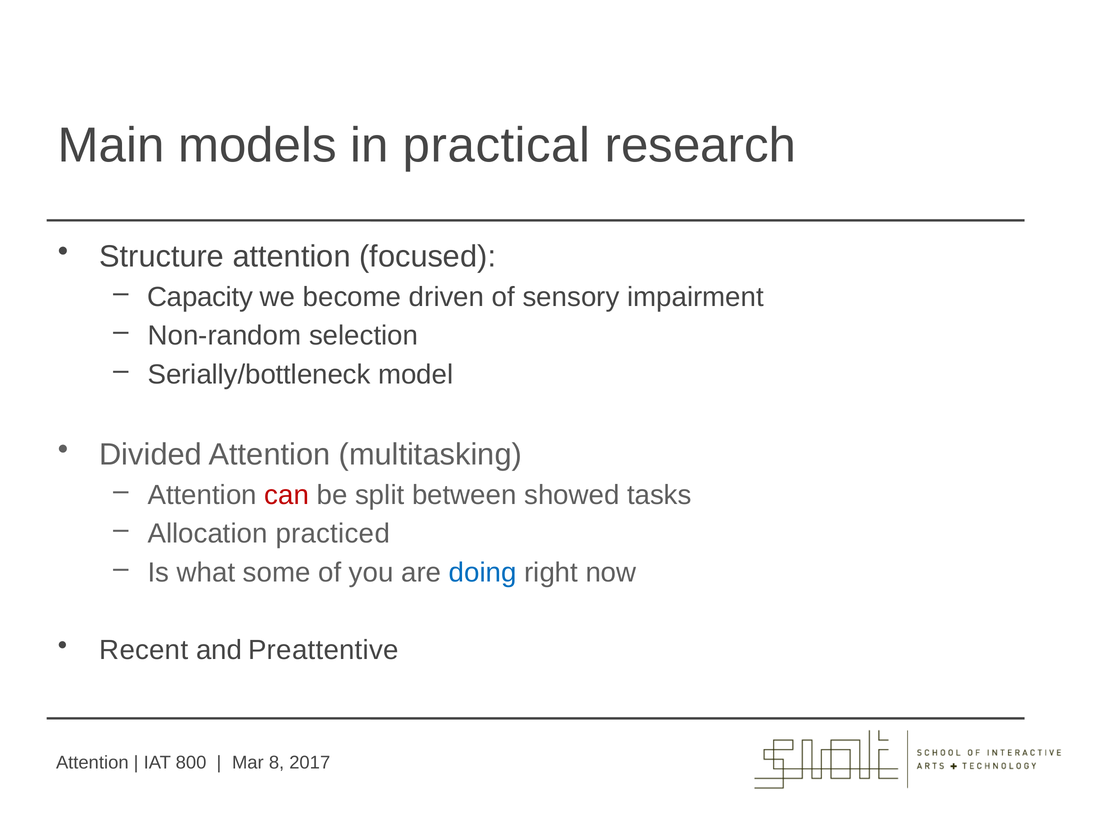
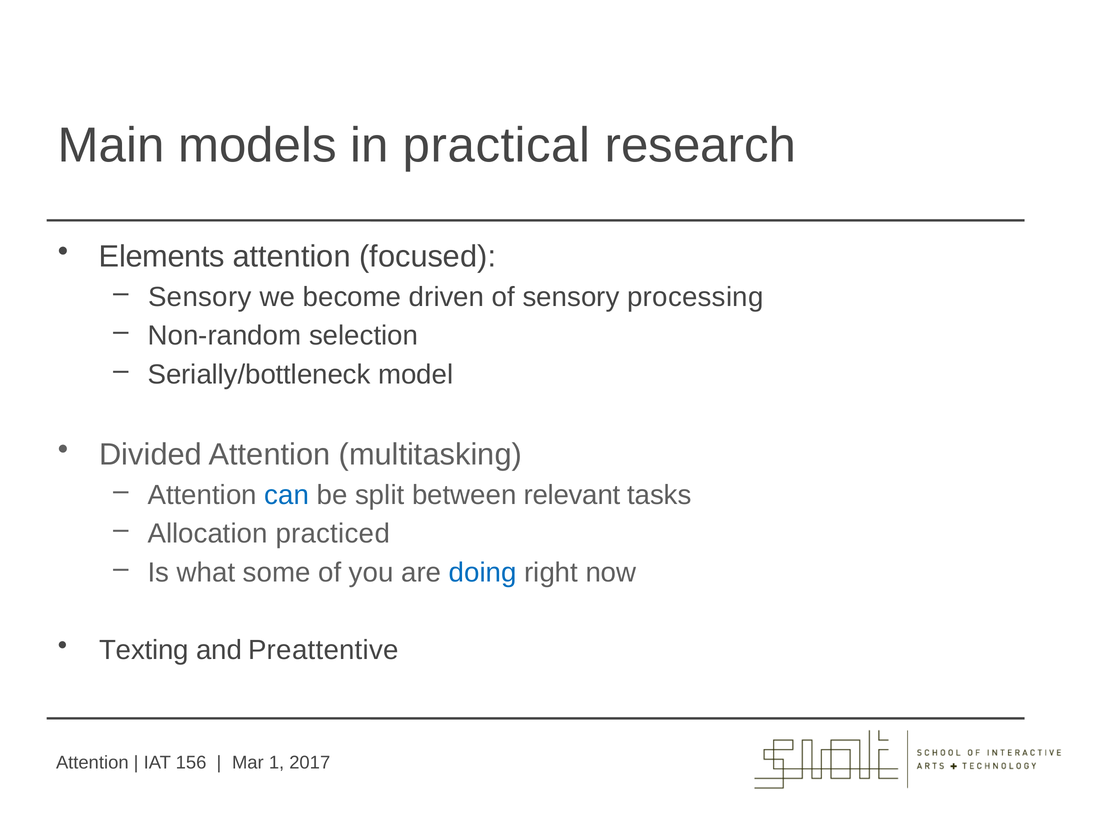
Structure: Structure -> Elements
Capacity at (200, 297): Capacity -> Sensory
impairment: impairment -> processing
can colour: red -> blue
showed: showed -> relevant
Recent: Recent -> Texting
800: 800 -> 156
8: 8 -> 1
